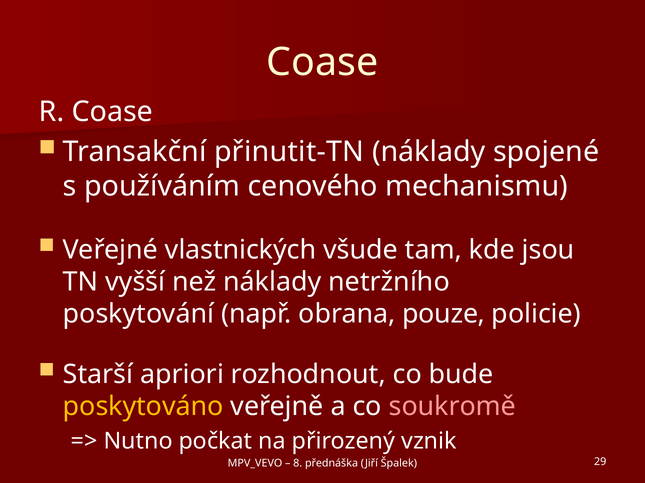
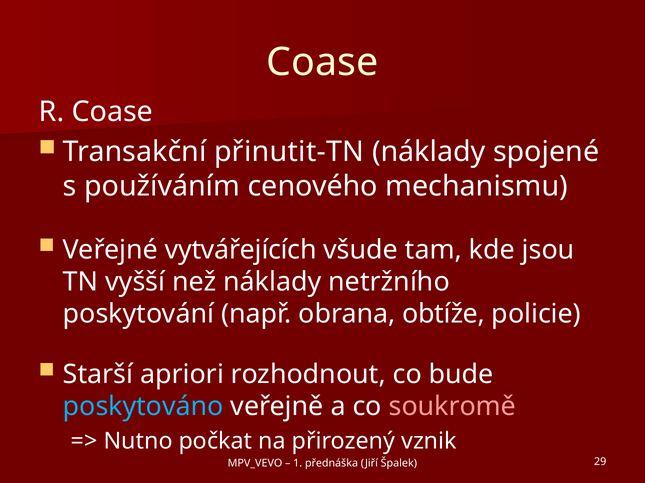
vlastnických: vlastnických -> vytvářejících
pouze: pouze -> obtíže
poskytováno colour: yellow -> light blue
8: 8 -> 1
